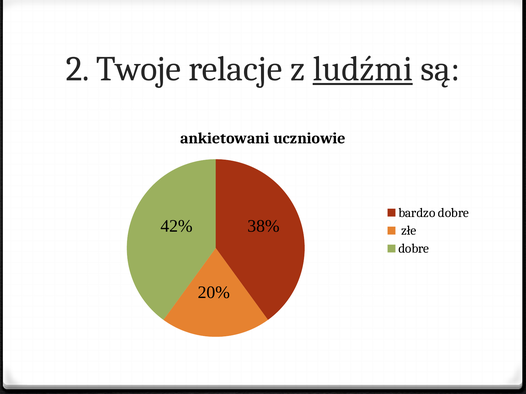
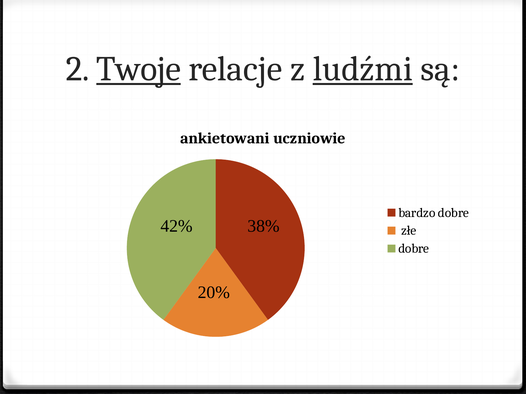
Twoje underline: none -> present
